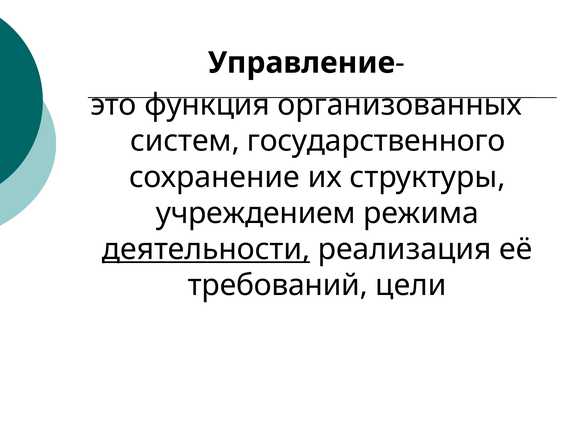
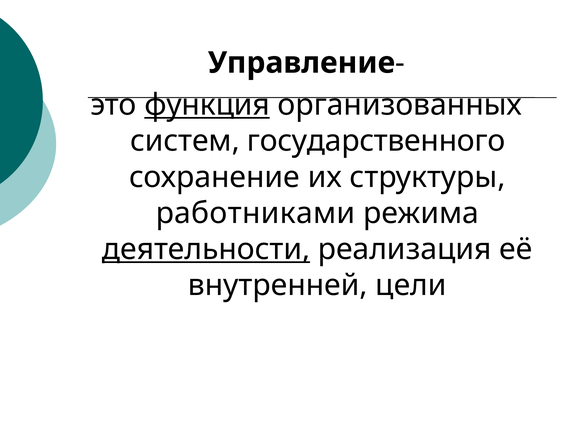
функция underline: none -> present
учреждением: учреждением -> работниками
требований: требований -> внутренней
